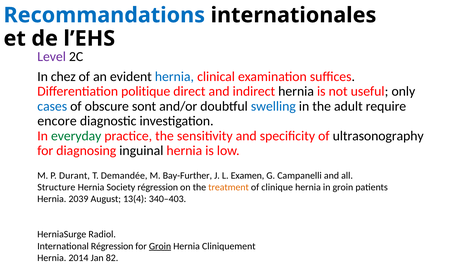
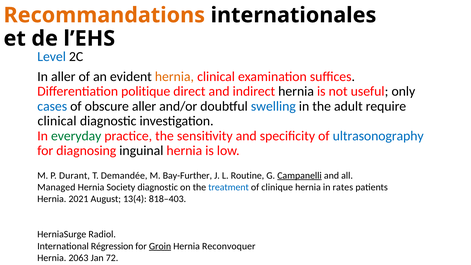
Recommandations colour: blue -> orange
Level colour: purple -> blue
In chez: chez -> aller
hernia at (174, 77) colour: blue -> orange
obscure sont: sont -> aller
encore at (57, 121): encore -> clinical
ultrasonography colour: black -> blue
Examen: Examen -> Routine
Campanelli underline: none -> present
Structure: Structure -> Managed
Society régression: régression -> diagnostic
treatment colour: orange -> blue
in groin: groin -> rates
2039: 2039 -> 2021
340–403: 340–403 -> 818–403
Cliniquement: Cliniquement -> Reconvoquer
2014: 2014 -> 2063
82: 82 -> 72
